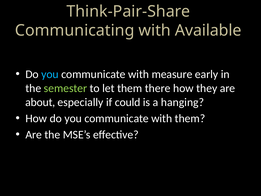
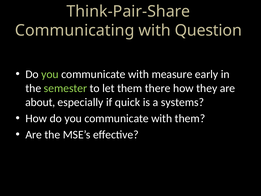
Available: Available -> Question
you at (50, 74) colour: light blue -> light green
could: could -> quick
hanging: hanging -> systems
